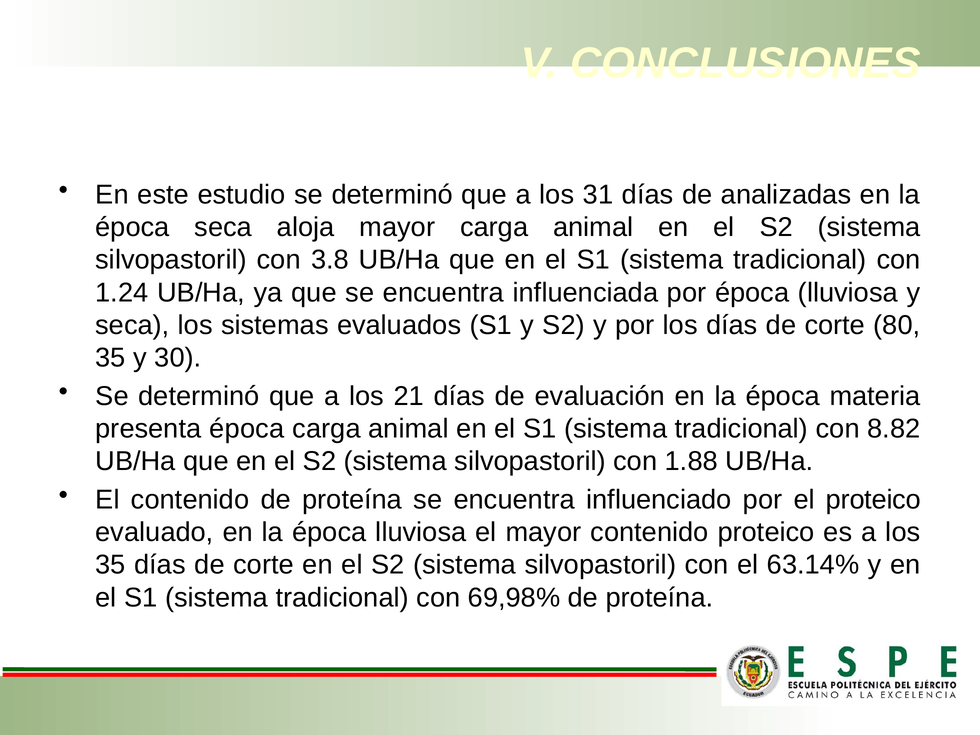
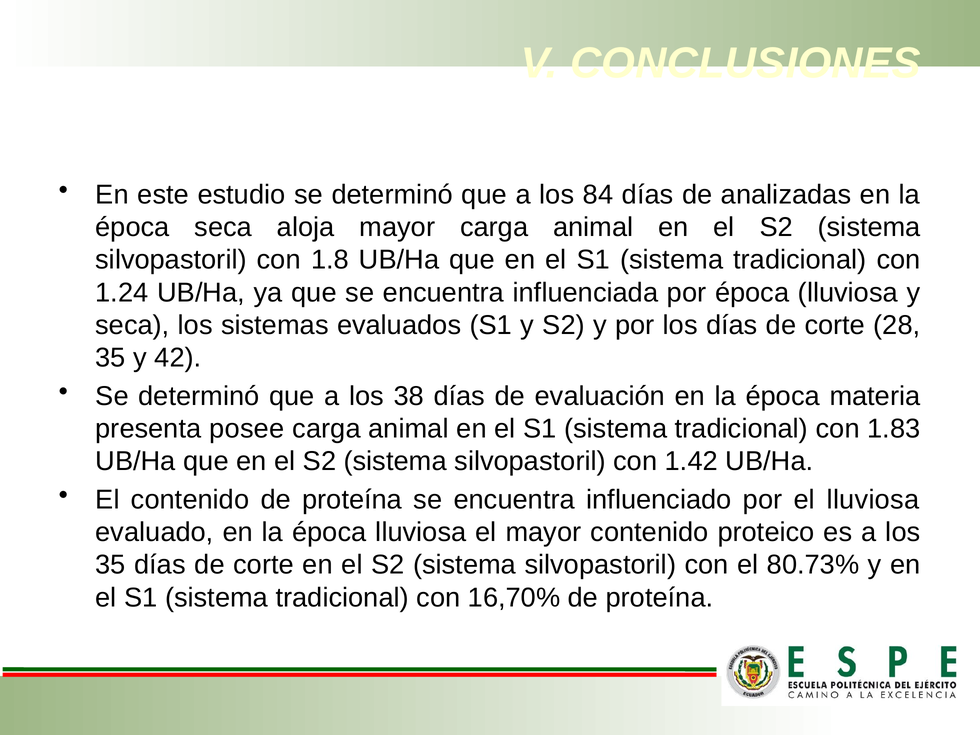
31: 31 -> 84
3.8: 3.8 -> 1.8
80: 80 -> 28
30: 30 -> 42
21: 21 -> 38
presenta época: época -> posee
8.82: 8.82 -> 1.83
1.88: 1.88 -> 1.42
el proteico: proteico -> lluviosa
63.14%: 63.14% -> 80.73%
69,98%: 69,98% -> 16,70%
